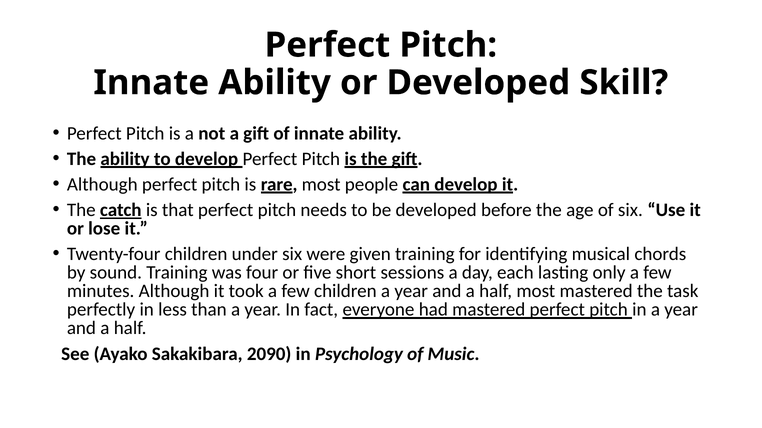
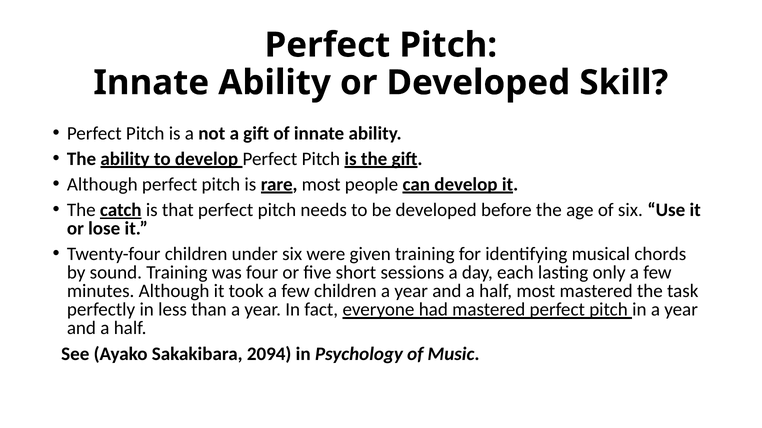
2090: 2090 -> 2094
